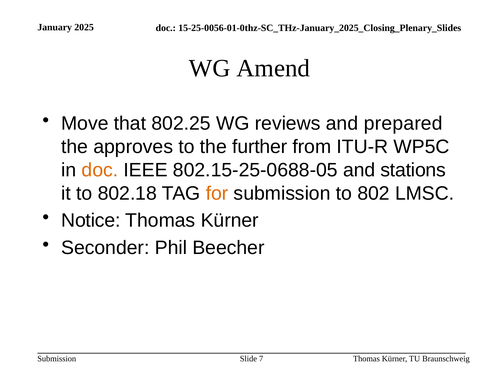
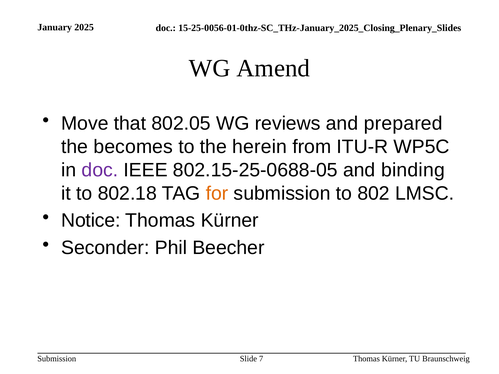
802.25: 802.25 -> 802.05
approves: approves -> becomes
further: further -> herein
doc at (100, 170) colour: orange -> purple
stations: stations -> binding
